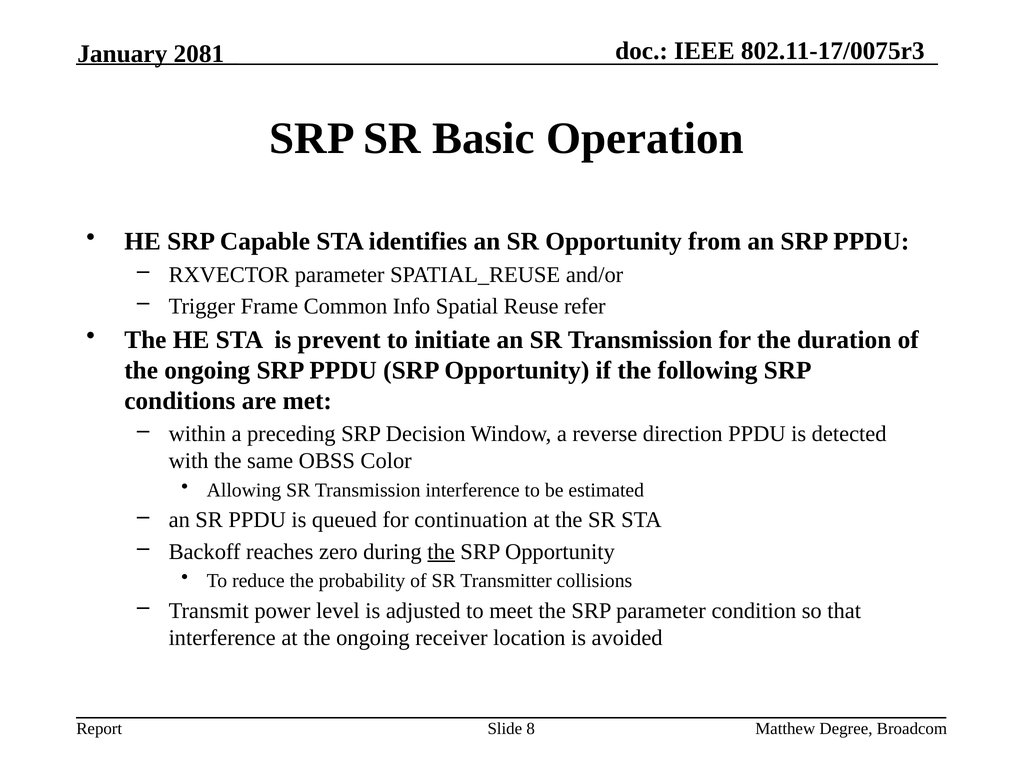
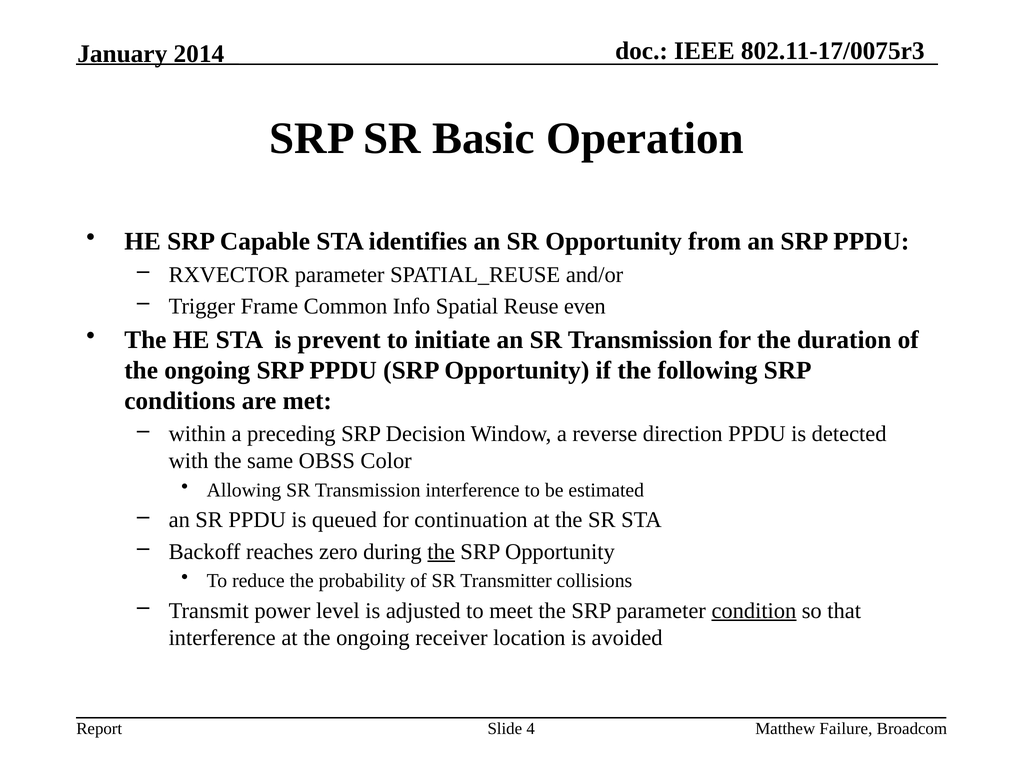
2081: 2081 -> 2014
refer: refer -> even
condition underline: none -> present
Degree: Degree -> Failure
8: 8 -> 4
